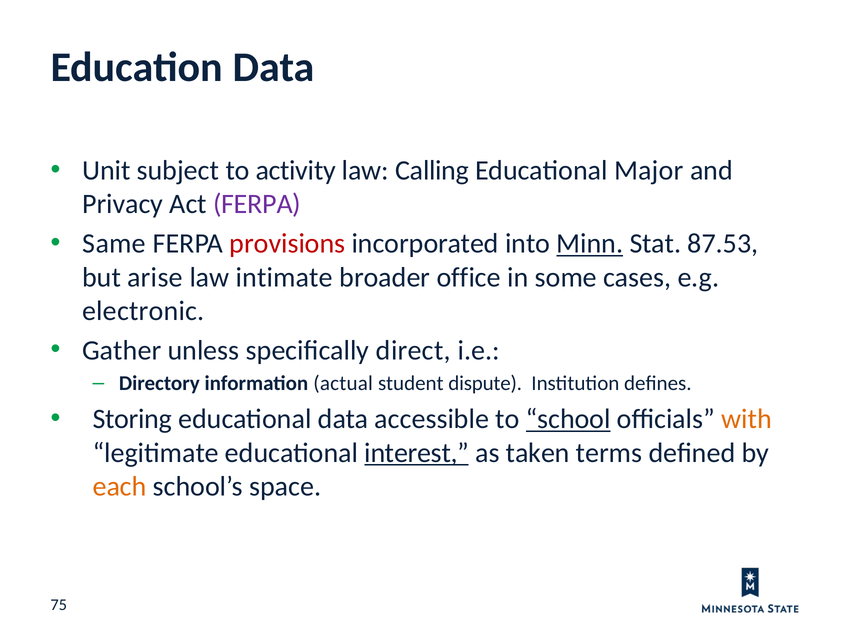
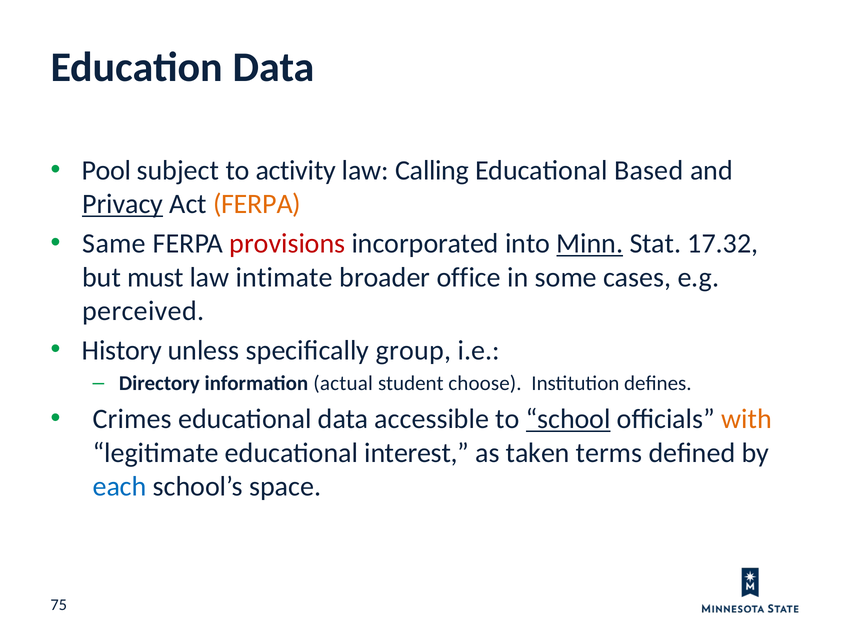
Unit: Unit -> Pool
Major: Major -> Based
Privacy underline: none -> present
FERPA at (257, 204) colour: purple -> orange
87.53: 87.53 -> 17.32
arise: arise -> must
electronic: electronic -> perceived
Gather: Gather -> History
direct: direct -> group
dispute: dispute -> choose
Storing: Storing -> Crimes
interest underline: present -> none
each colour: orange -> blue
